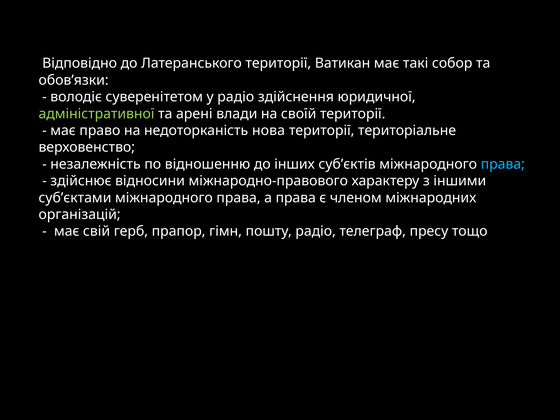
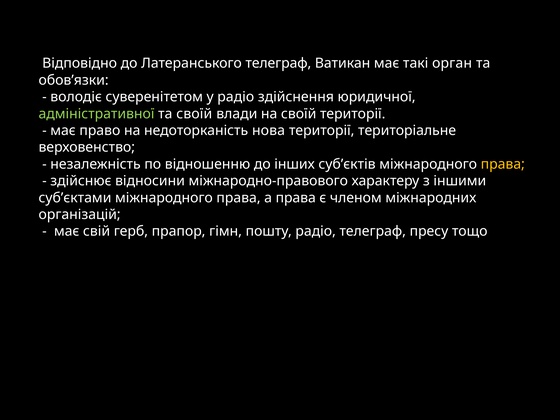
Латеранського території: території -> телеграф
собор: собор -> орган
та арені: арені -> своїй
права at (503, 164) colour: light blue -> yellow
